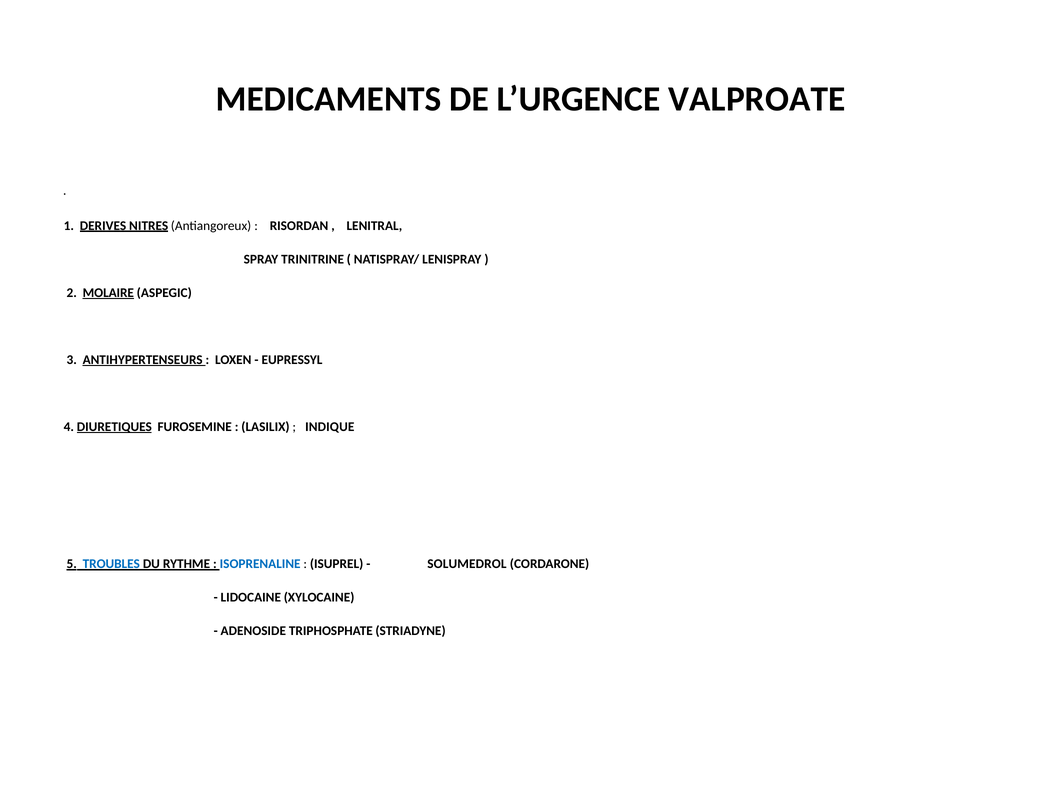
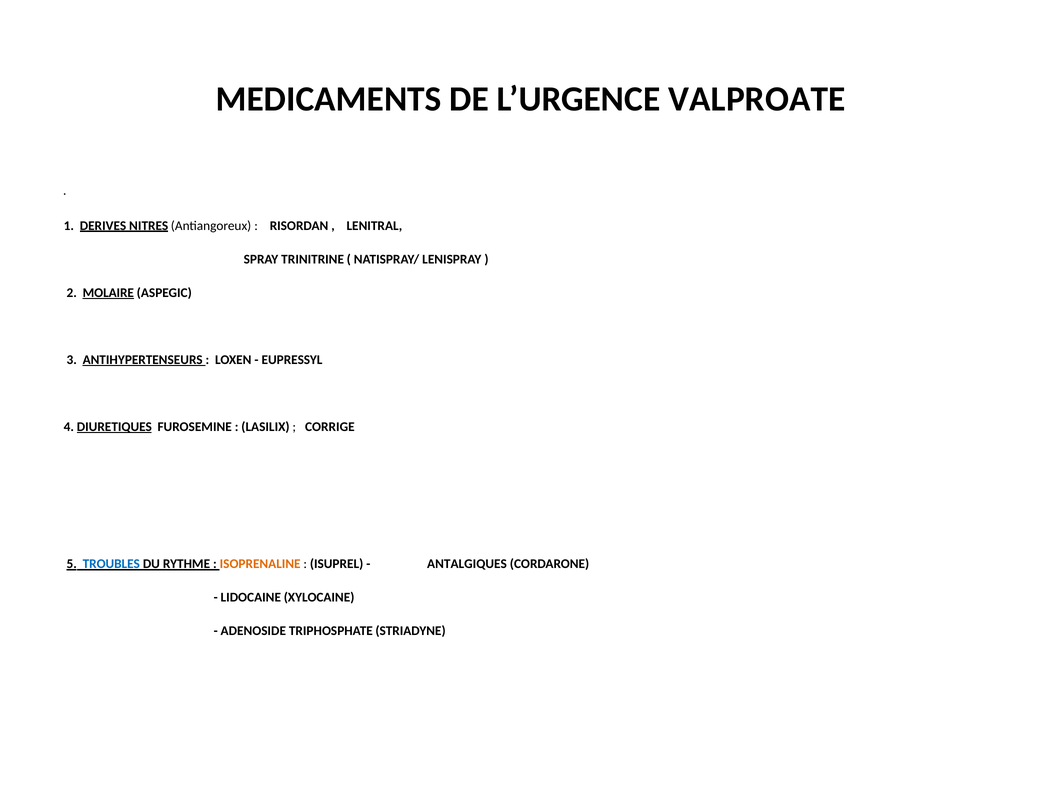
INDIQUE: INDIQUE -> CORRIGE
ISOPRENALINE colour: blue -> orange
SOLUMEDROL: SOLUMEDROL -> ANTALGIQUES
